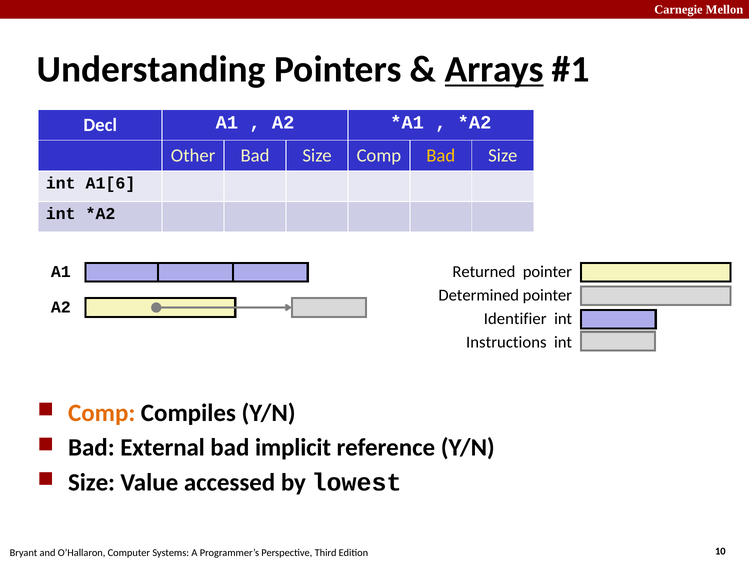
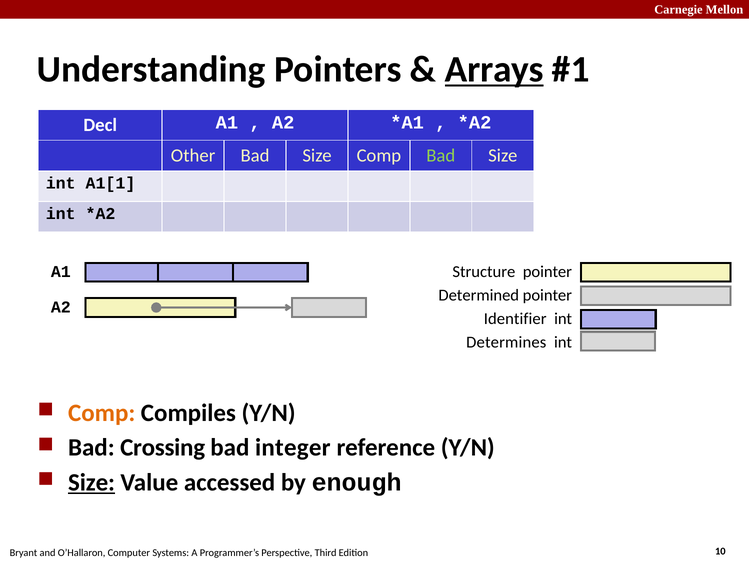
Bad at (441, 156) colour: yellow -> light green
A1[6: A1[6 -> A1[1
Returned: Returned -> Structure
Instructions: Instructions -> Determines
External: External -> Crossing
implicit: implicit -> integer
Size at (92, 483) underline: none -> present
lowest: lowest -> enough
